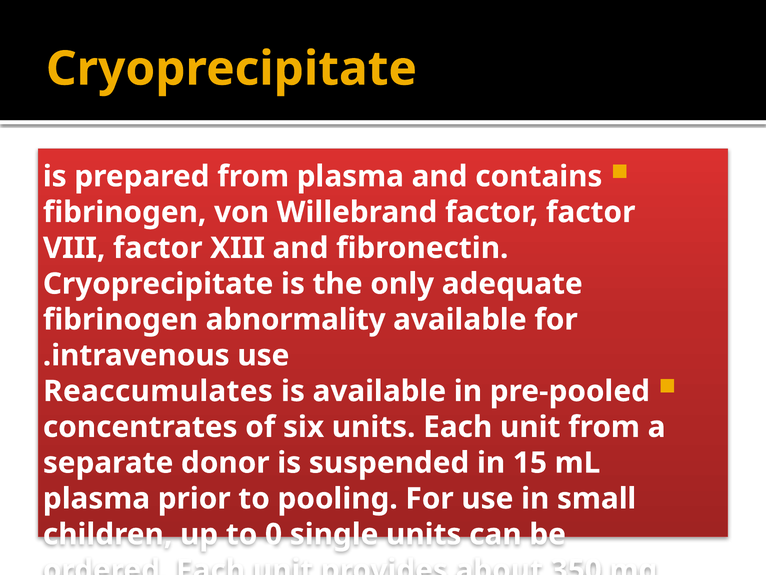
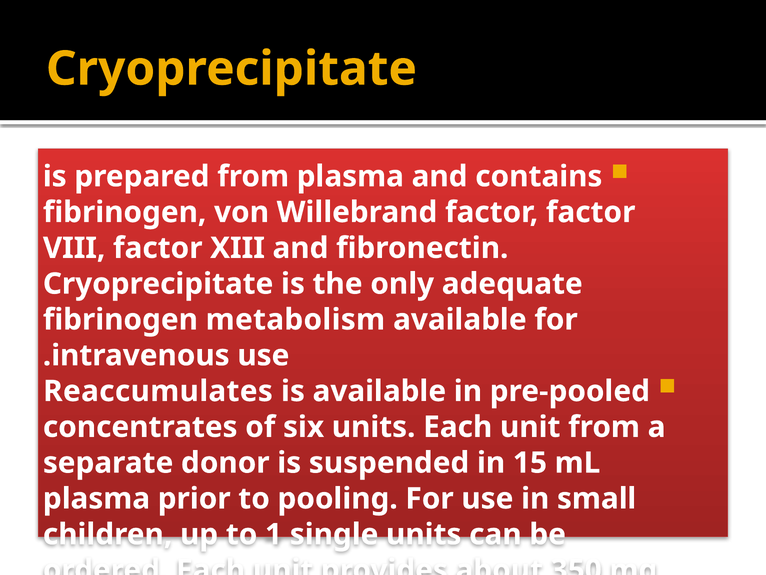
abnormality: abnormality -> metabolism
0: 0 -> 1
